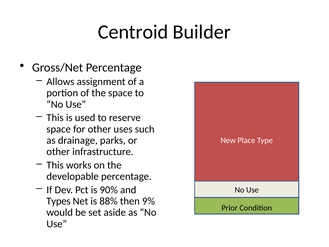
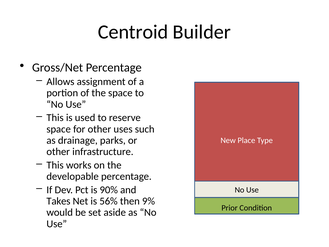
Types: Types -> Takes
88%: 88% -> 56%
